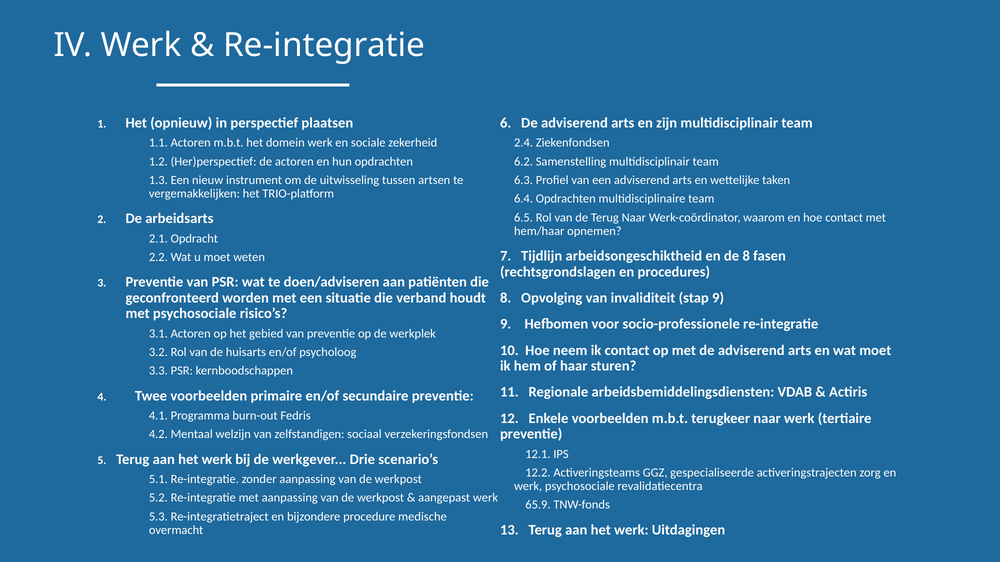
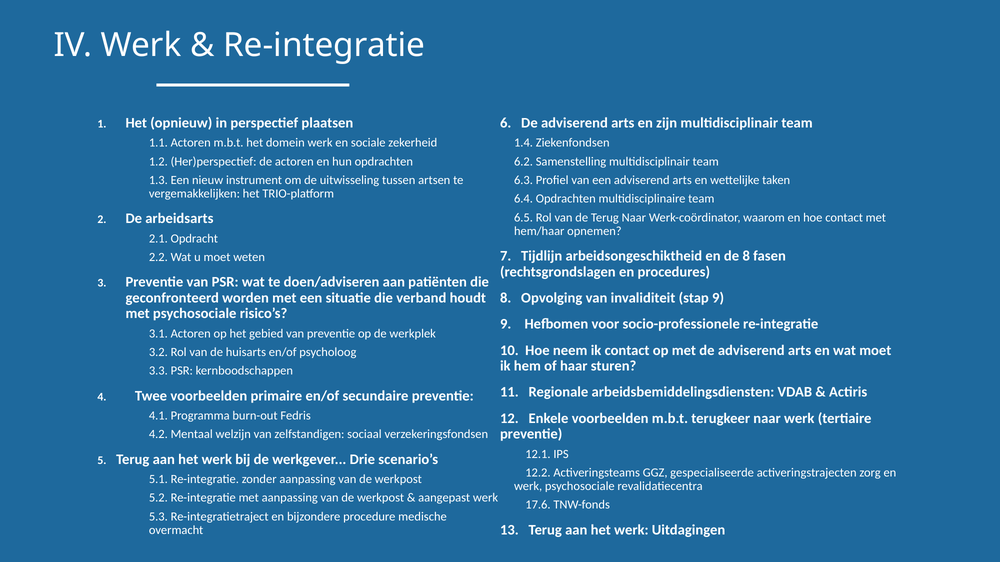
2.4: 2.4 -> 1.4
65.9: 65.9 -> 17.6
